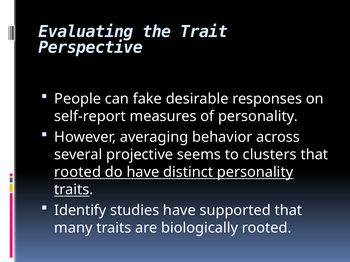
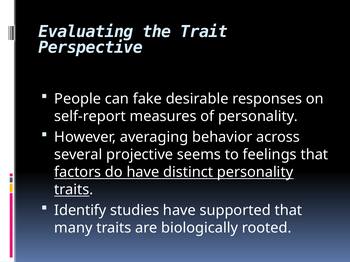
clusters: clusters -> feelings
rooted at (78, 172): rooted -> factors
